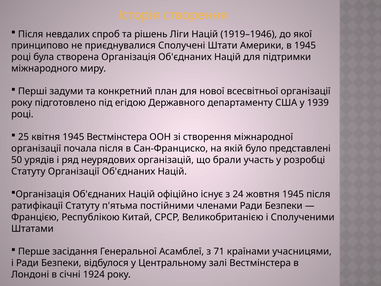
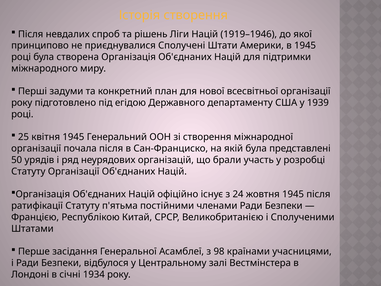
1945 Вестмінстера: Вестмінстера -> Генеральний
якій було: було -> була
71: 71 -> 98
1924: 1924 -> 1934
